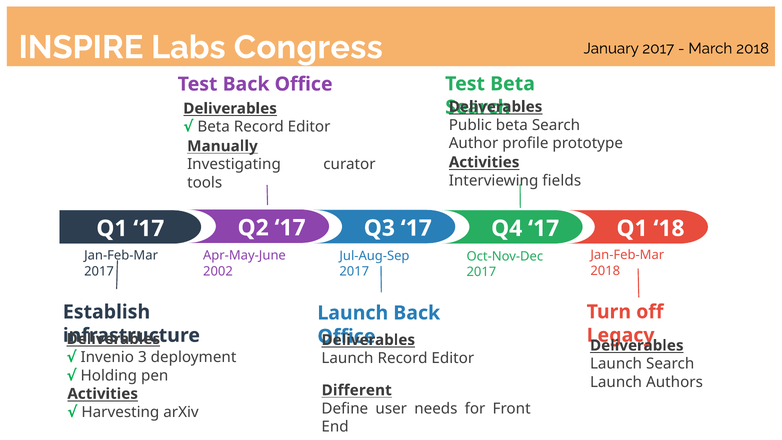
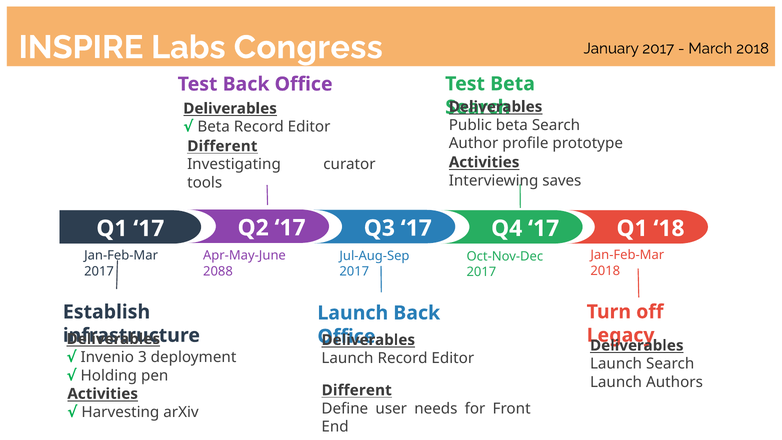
Manually at (222, 146): Manually -> Different
fields: fields -> saves
2002: 2002 -> 2088
